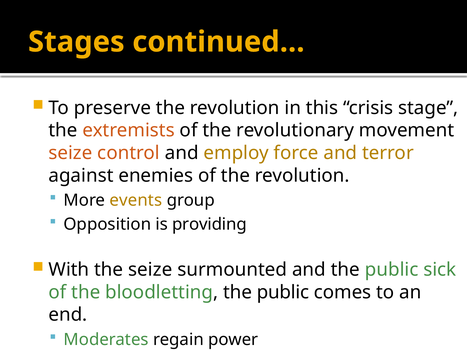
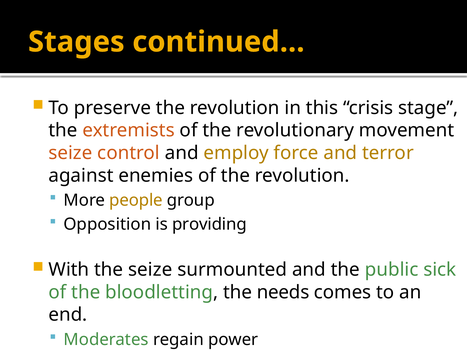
events: events -> people
bloodletting the public: public -> needs
